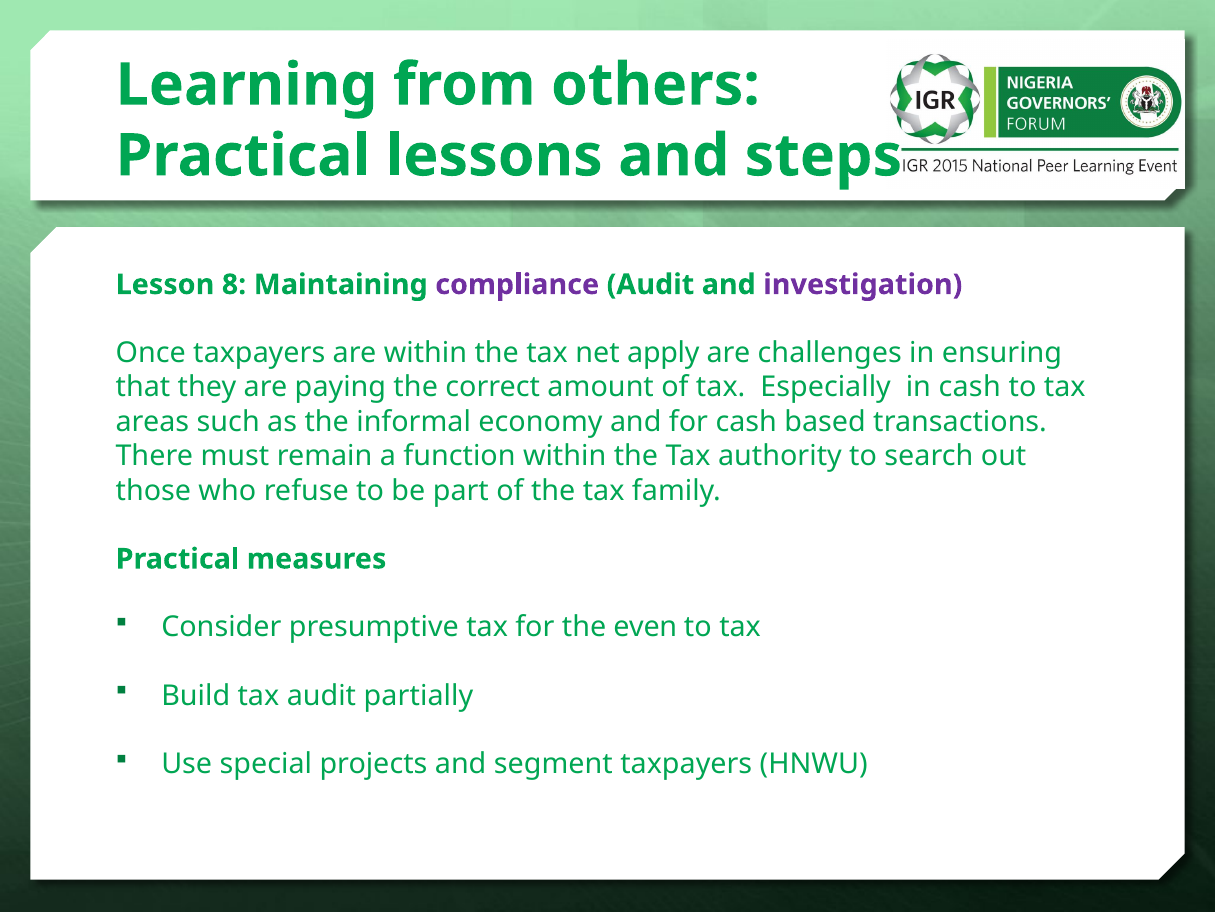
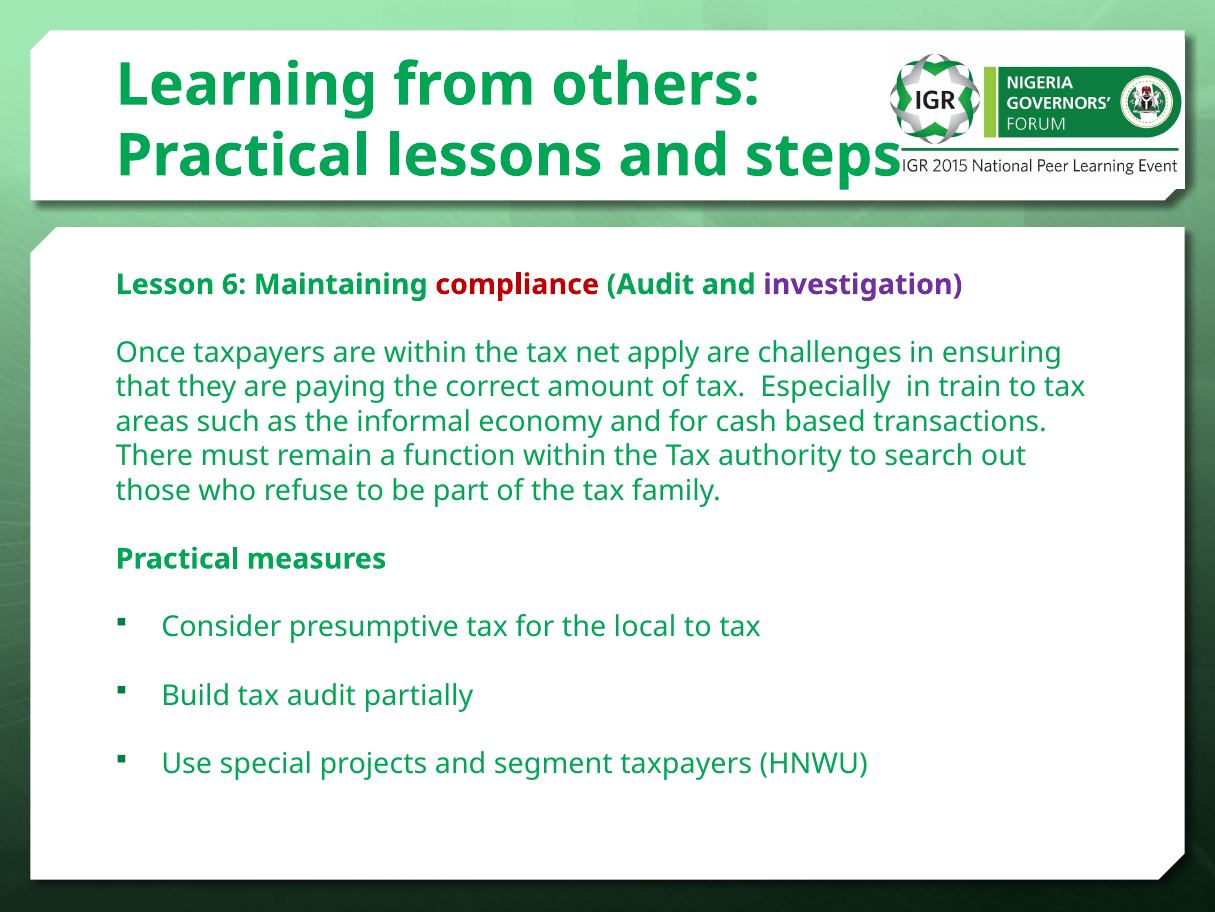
8: 8 -> 6
compliance colour: purple -> red
in cash: cash -> train
even: even -> local
